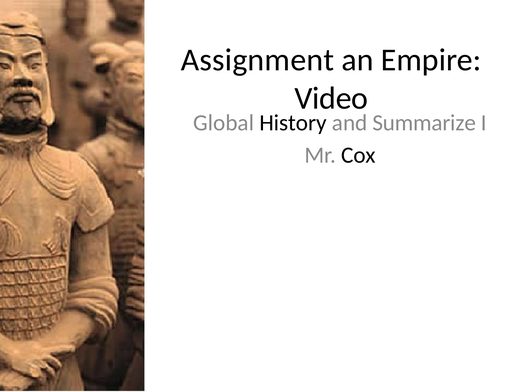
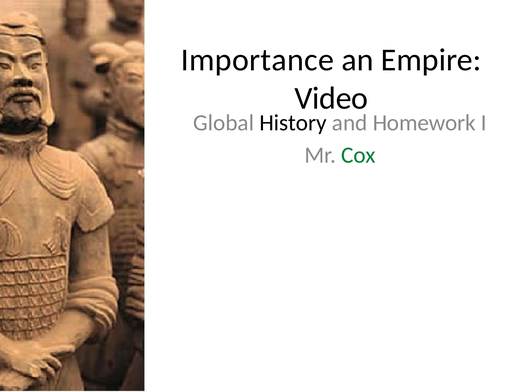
Assignment: Assignment -> Importance
Summarize: Summarize -> Homework
Cox colour: black -> green
